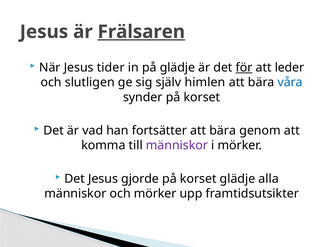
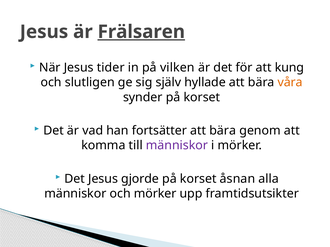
på glädje: glädje -> vilken
för underline: present -> none
leder: leder -> kung
himlen: himlen -> hyllade
våra colour: blue -> orange
korset glädje: glädje -> åsnan
